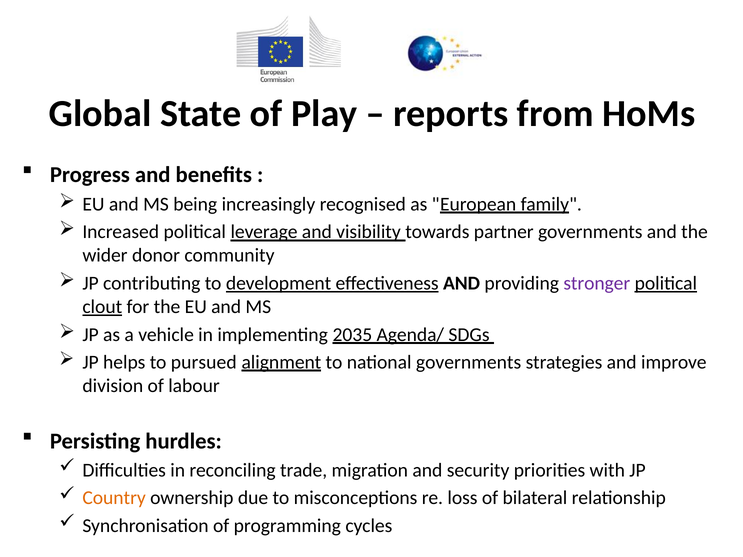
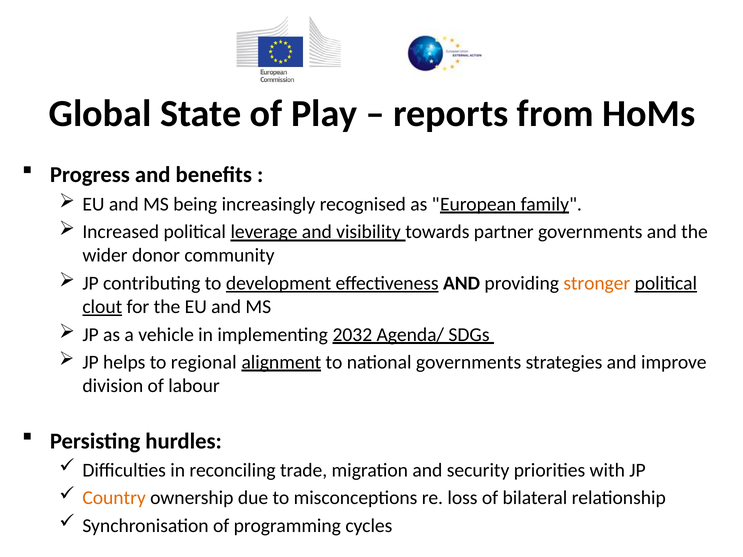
stronger colour: purple -> orange
2035: 2035 -> 2032
pursued: pursued -> regional
